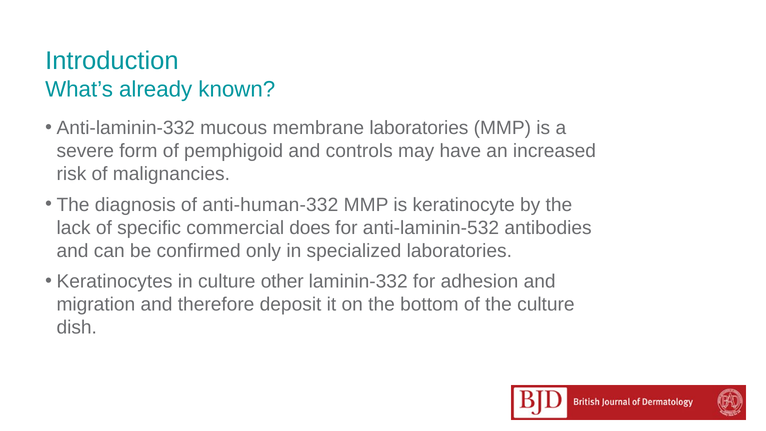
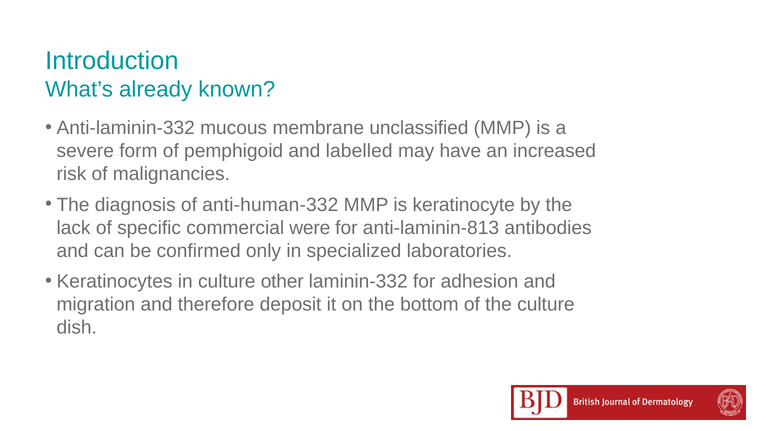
membrane laboratories: laboratories -> unclassified
controls: controls -> labelled
does: does -> were
anti-laminin-532: anti-laminin-532 -> anti-laminin-813
